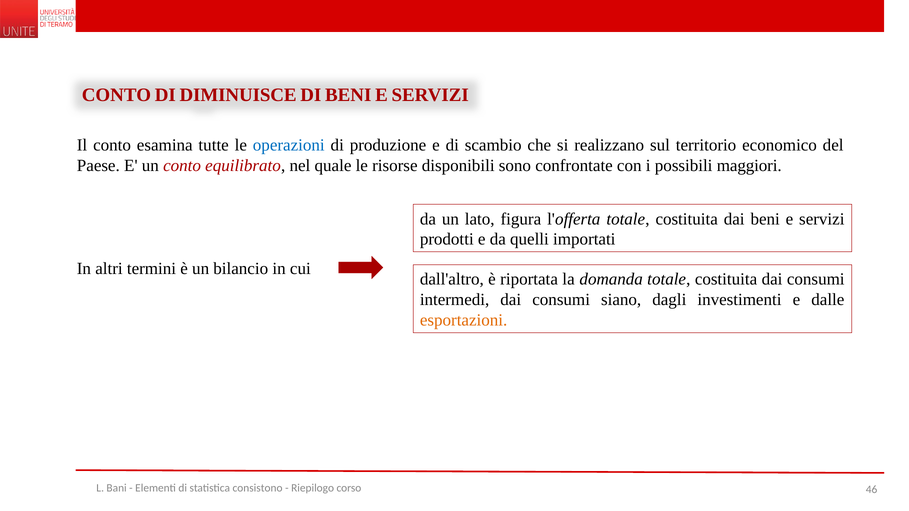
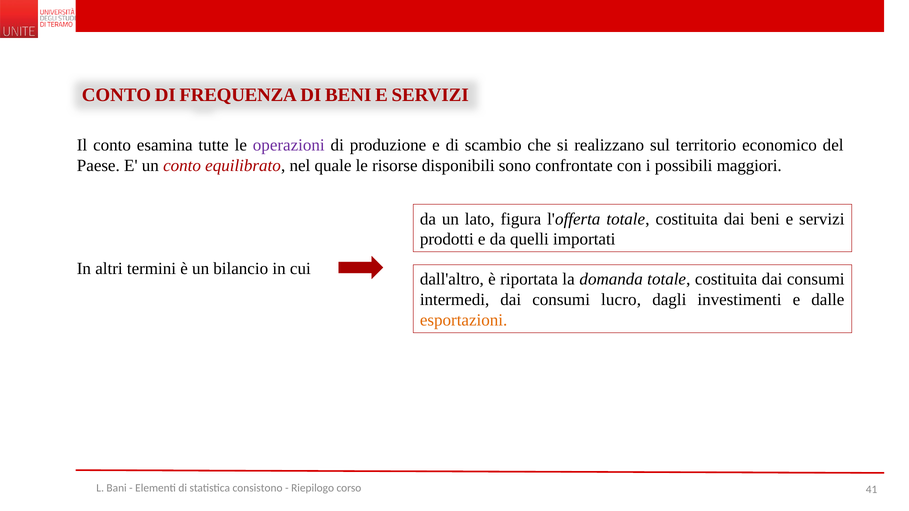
DIMINUISCE: DIMINUISCE -> FREQUENZA
operazioni colour: blue -> purple
siano: siano -> lucro
46: 46 -> 41
